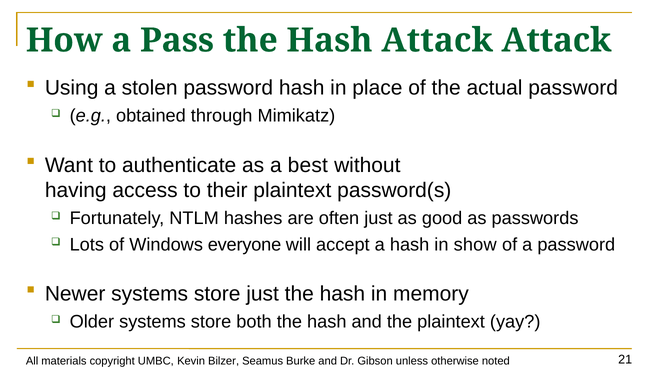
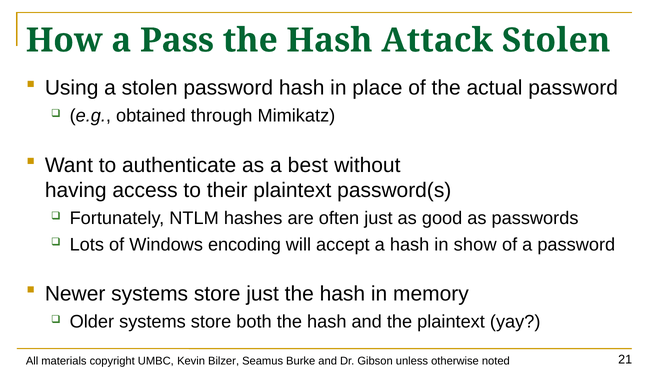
Attack Attack: Attack -> Stolen
everyone: everyone -> encoding
